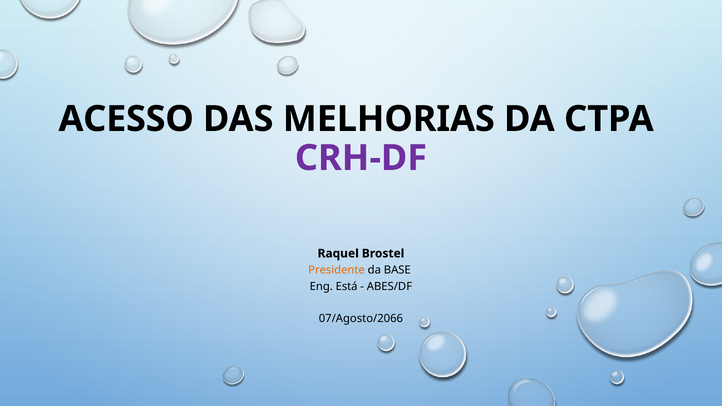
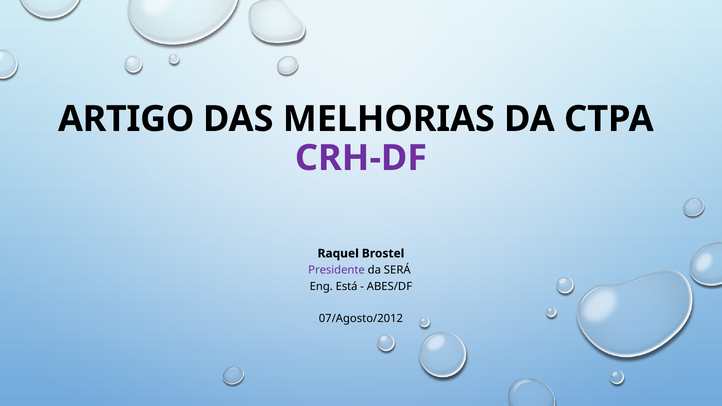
ACESSO: ACESSO -> ARTIGO
Presidente colour: orange -> purple
BASE: BASE -> SERÁ
07/Agosto/2066: 07/Agosto/2066 -> 07/Agosto/2012
